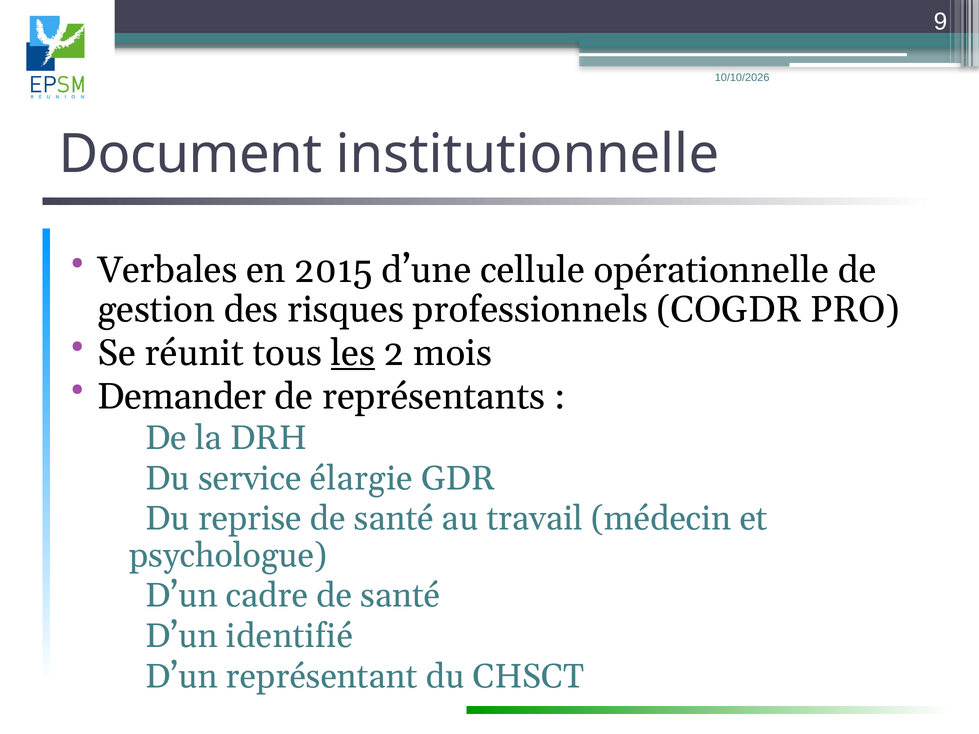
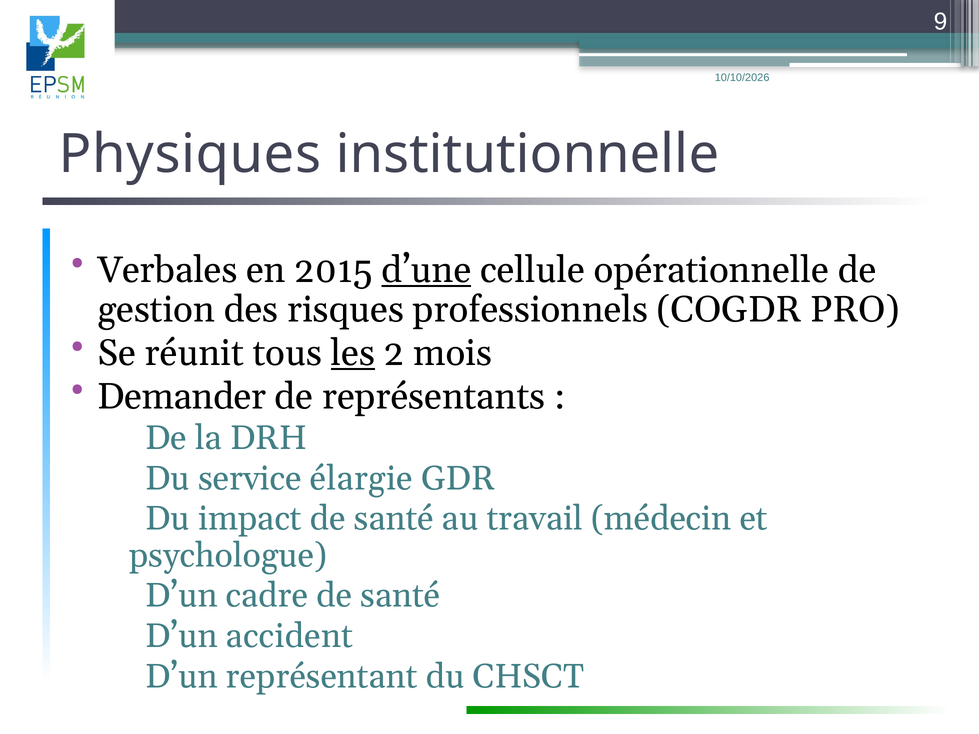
Document: Document -> Physiques
d’une underline: none -> present
reprise: reprise -> impact
identifié: identifié -> accident
